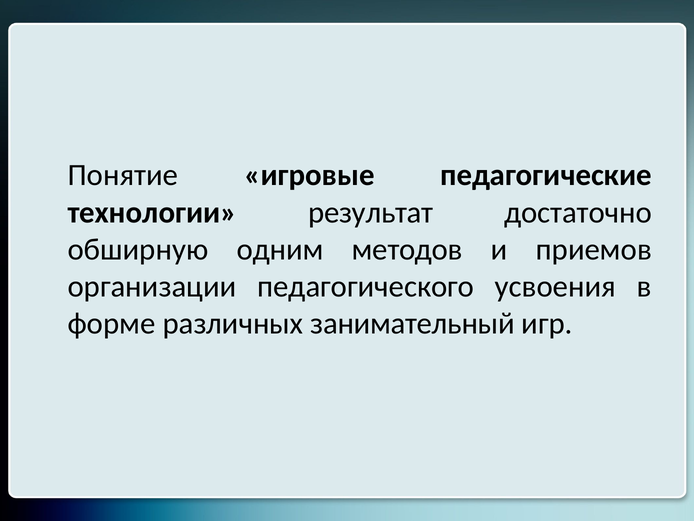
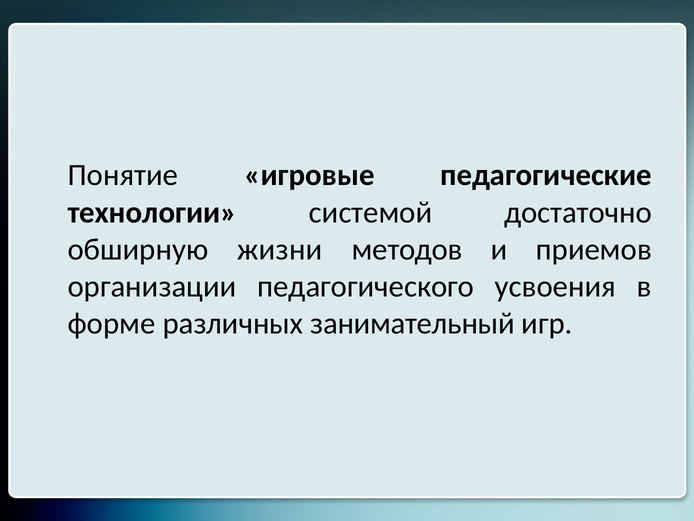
результат: результат -> системой
одним: одним -> жизни
